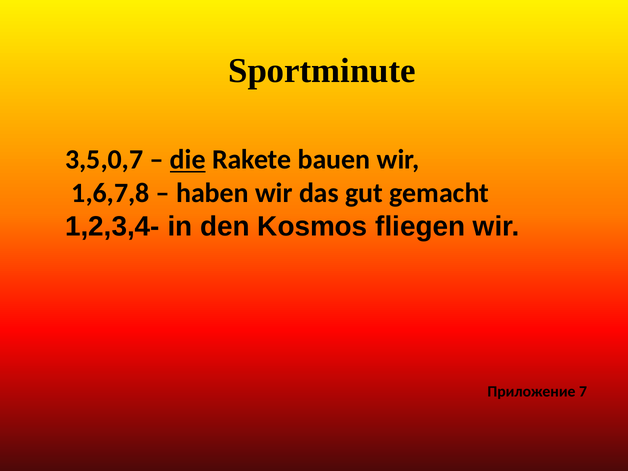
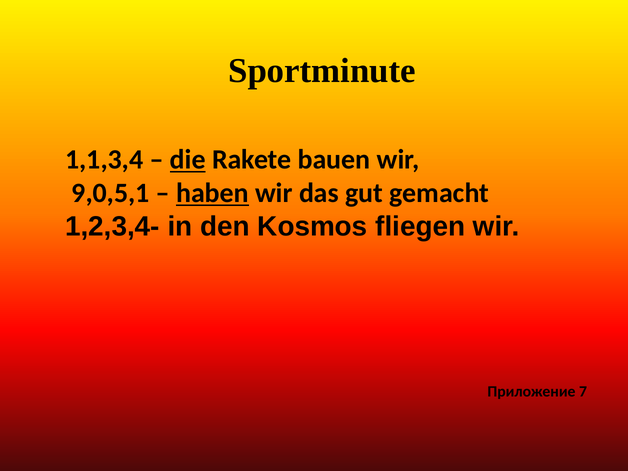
3,5,0,7: 3,5,0,7 -> 1,1,3,4
1,6,7,8: 1,6,7,8 -> 9,0,5,1
haben underline: none -> present
